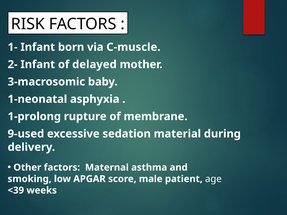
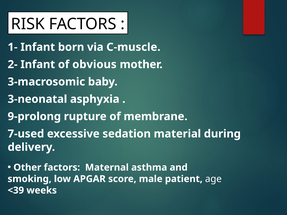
delayed: delayed -> obvious
1-neonatal: 1-neonatal -> 3-neonatal
1-prolong: 1-prolong -> 9-prolong
9-used: 9-used -> 7-used
